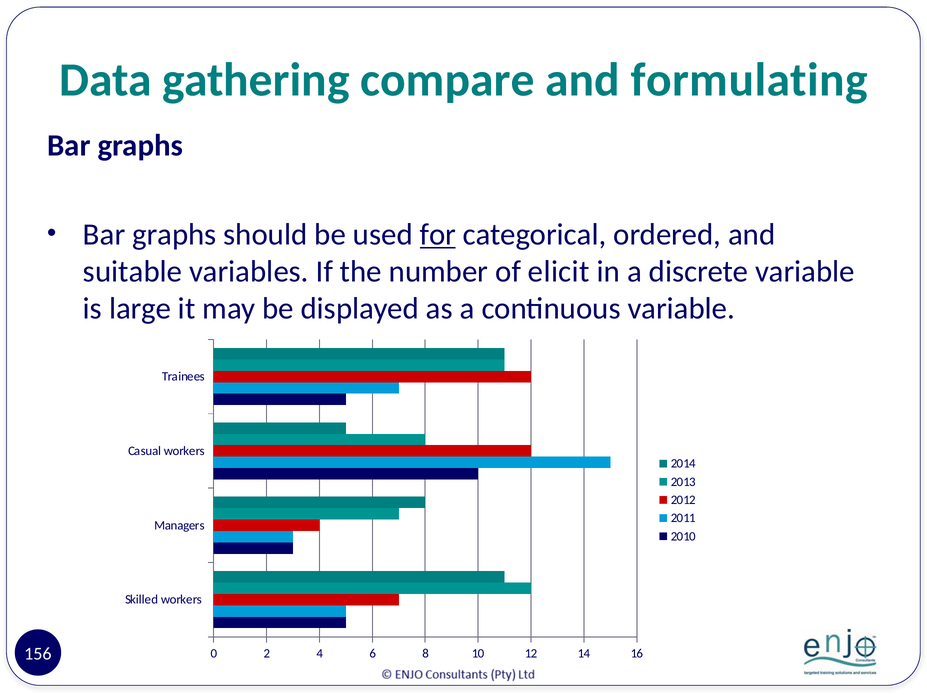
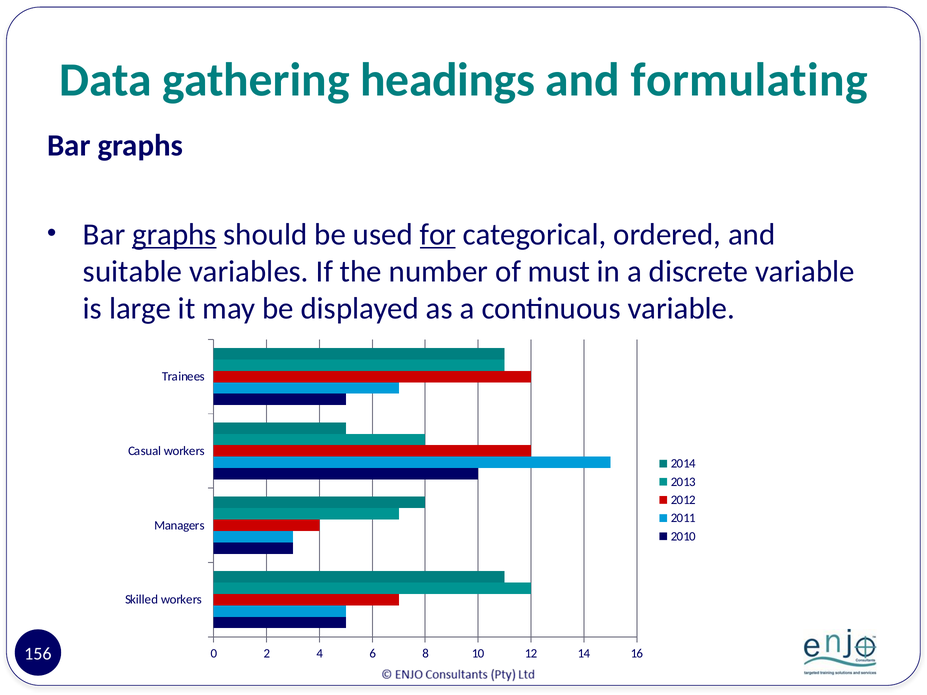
compare: compare -> headings
graphs at (174, 235) underline: none -> present
elicit: elicit -> must
